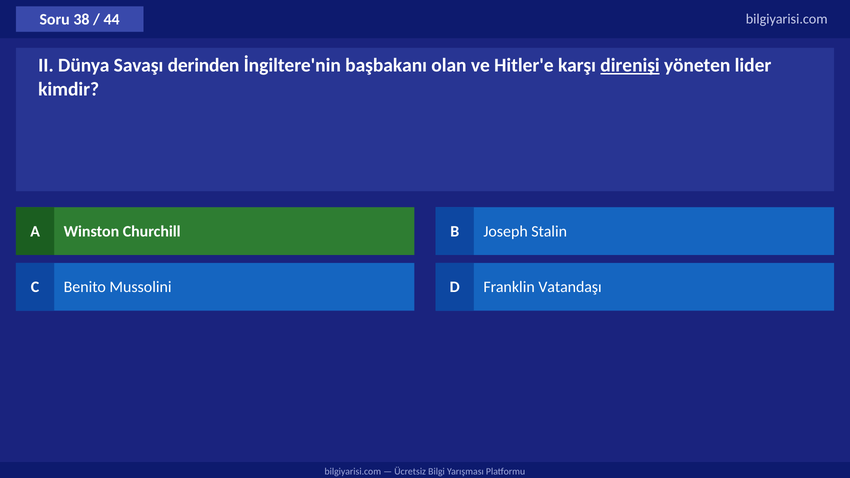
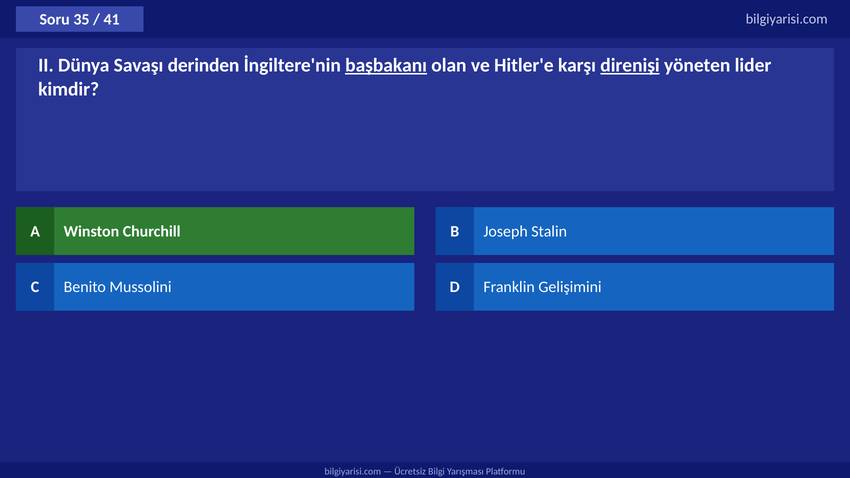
38: 38 -> 35
44: 44 -> 41
başbakanı underline: none -> present
Vatandaşı: Vatandaşı -> Gelişimini
